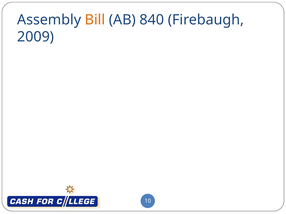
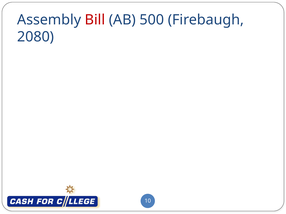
Bill colour: orange -> red
840: 840 -> 500
2009: 2009 -> 2080
